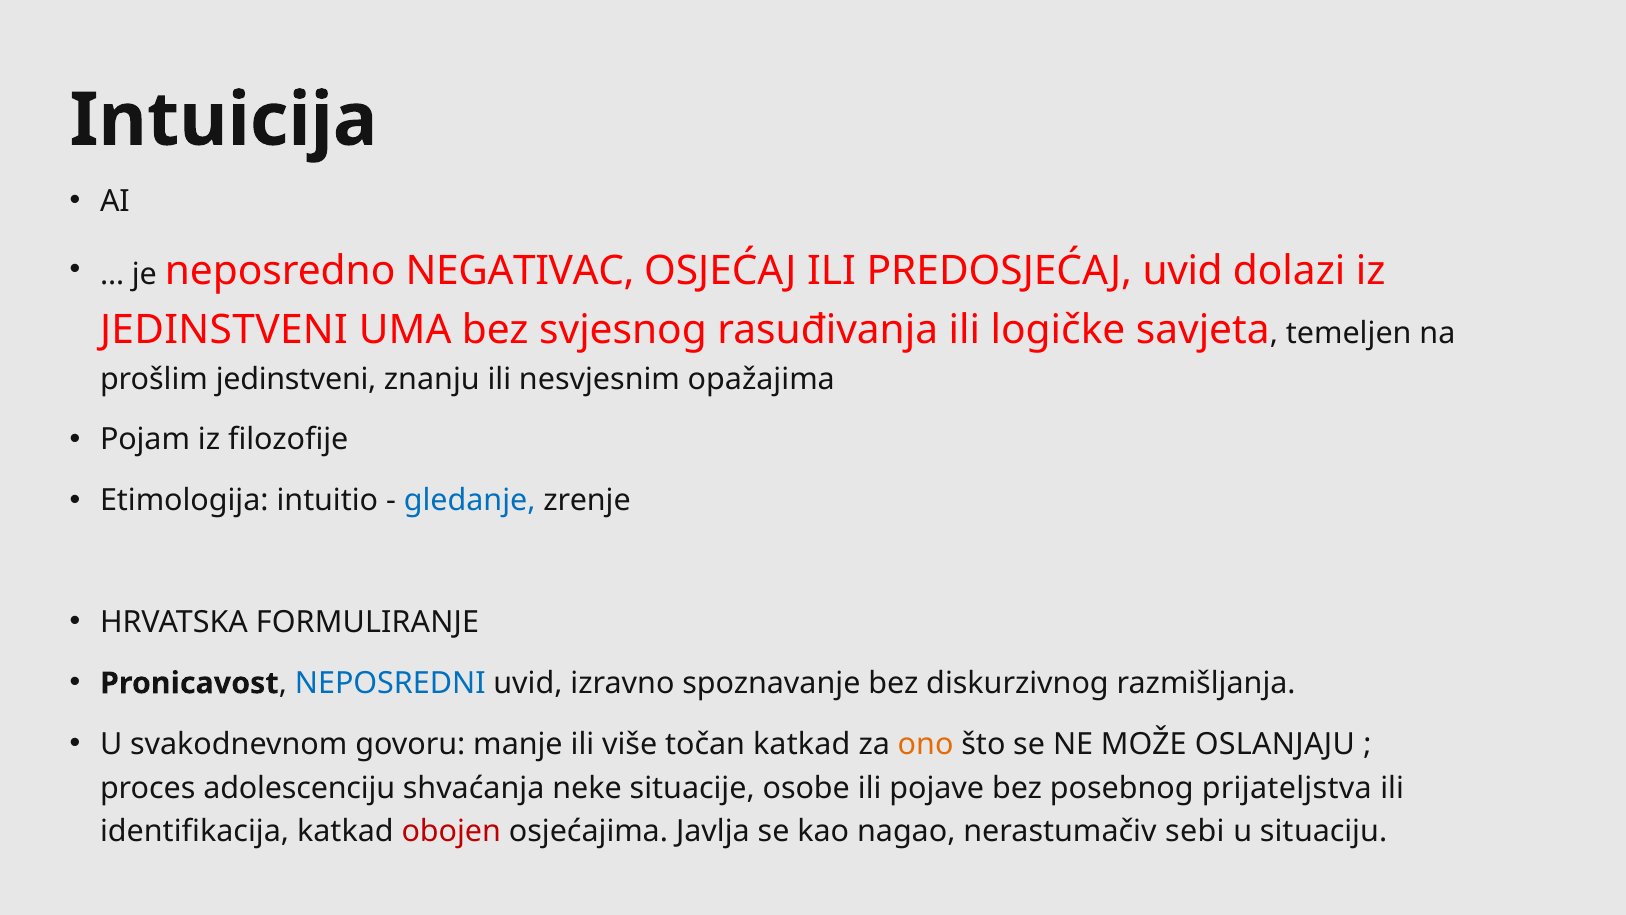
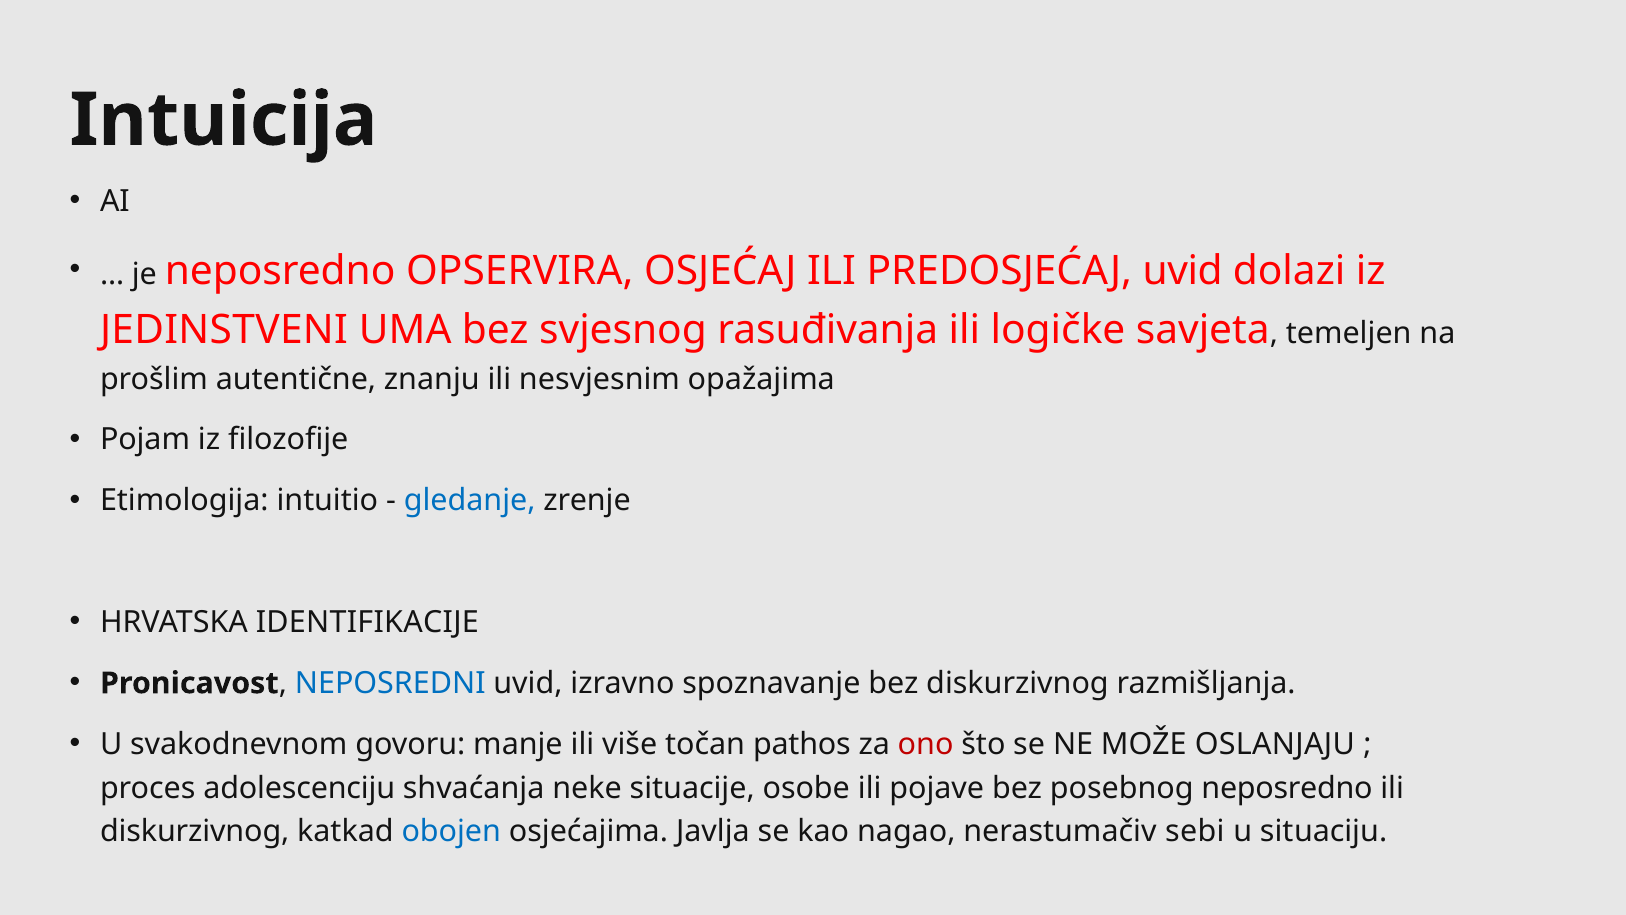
NEGATIVAC: NEGATIVAC -> OPSERVIRA
prošlim jedinstveni: jedinstveni -> autentične
FORMULIRANJE: FORMULIRANJE -> IDENTIFIKACIJE
točan katkad: katkad -> pathos
ono colour: orange -> red
posebnog prijateljstva: prijateljstva -> neposredno
identifikacija at (195, 832): identifikacija -> diskurzivnog
obojen colour: red -> blue
